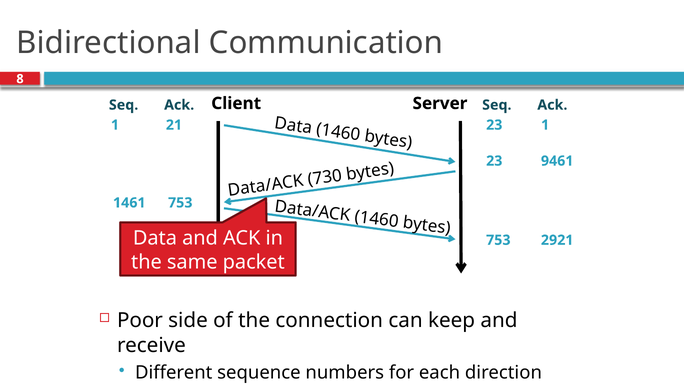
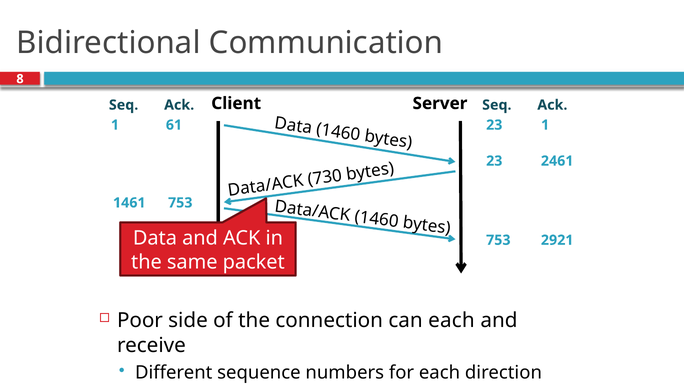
21: 21 -> 61
9461: 9461 -> 2461
can keep: keep -> each
